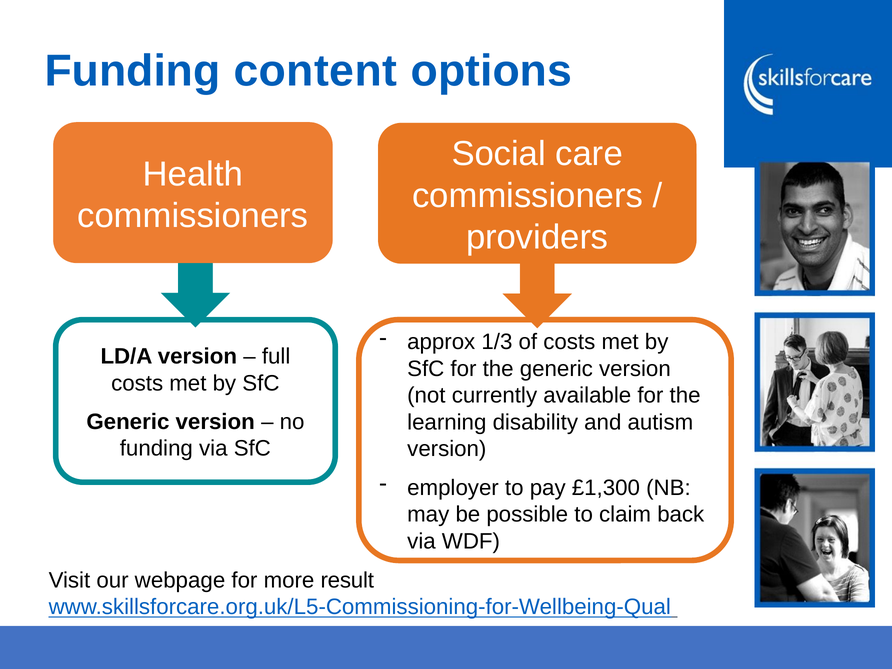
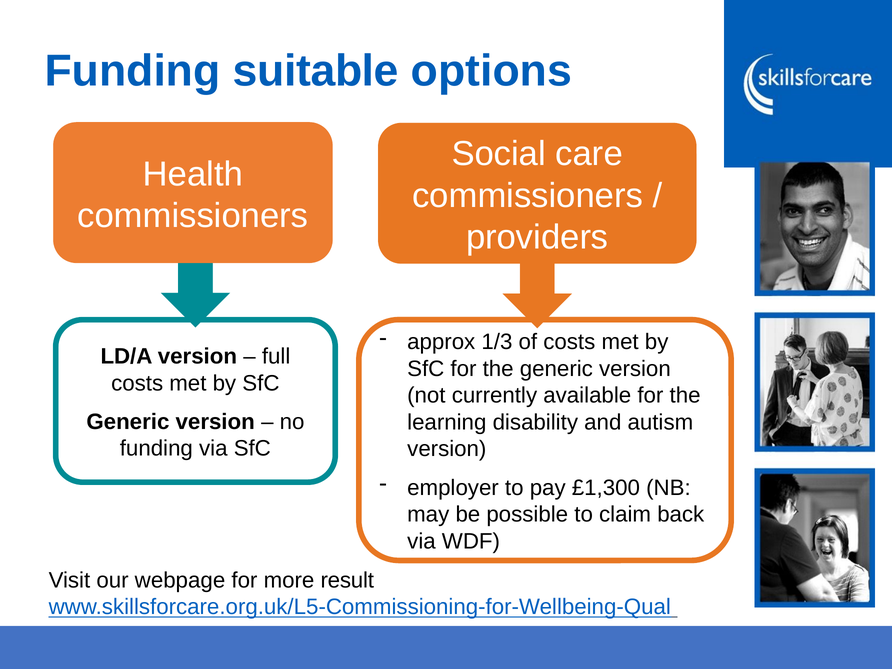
content: content -> suitable
